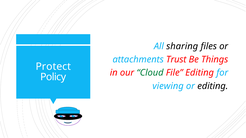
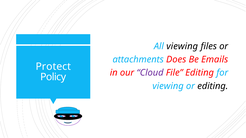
All sharing: sharing -> viewing
Trust: Trust -> Does
Things: Things -> Emails
Cloud colour: green -> purple
